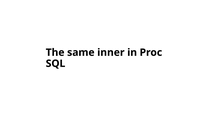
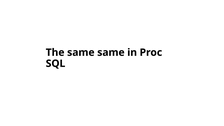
same inner: inner -> same
